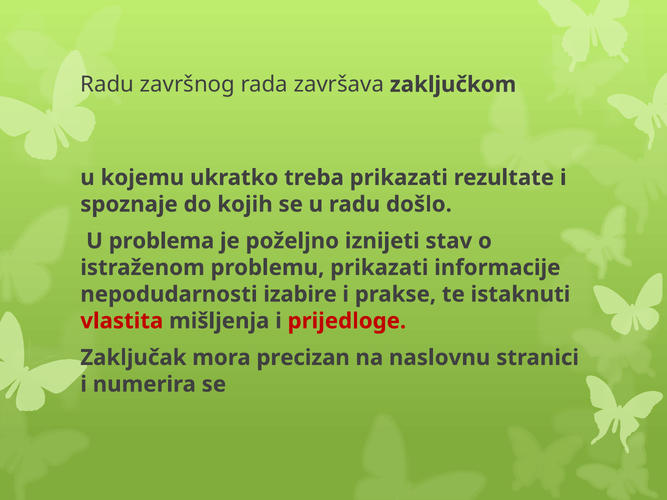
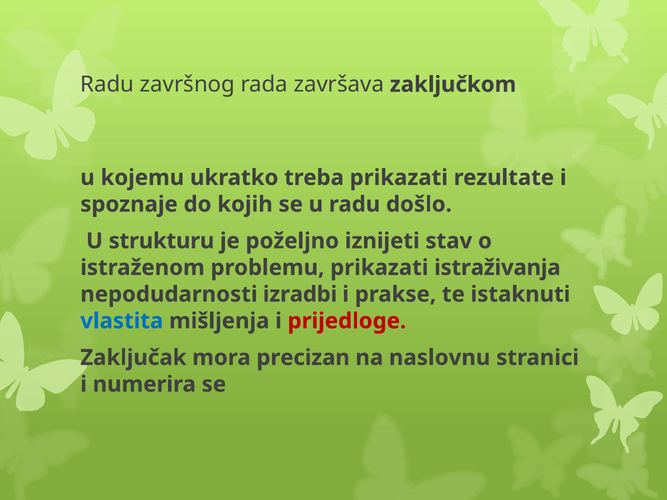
problema: problema -> strukturu
informacije: informacije -> istraživanja
izabire: izabire -> izradbi
vlastita colour: red -> blue
